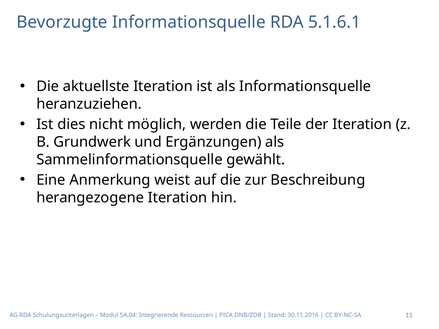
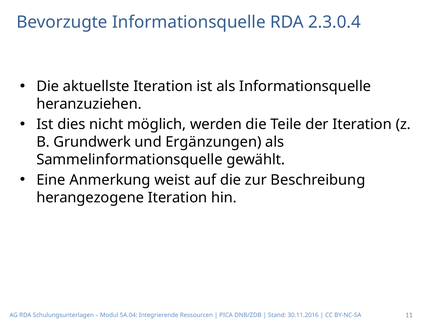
5.1.6.1: 5.1.6.1 -> 2.3.0.4
